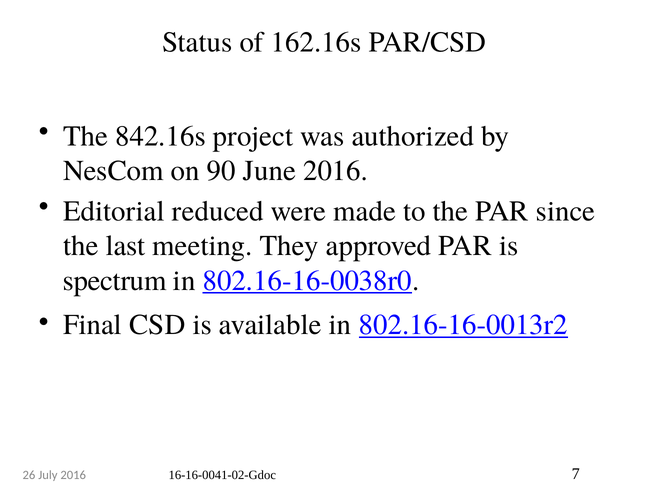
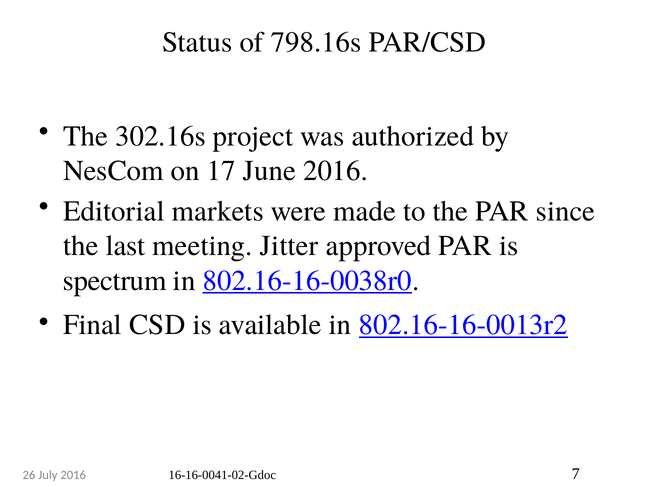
162.16s: 162.16s -> 798.16s
842.16s: 842.16s -> 302.16s
90: 90 -> 17
reduced: reduced -> markets
They: They -> Jitter
